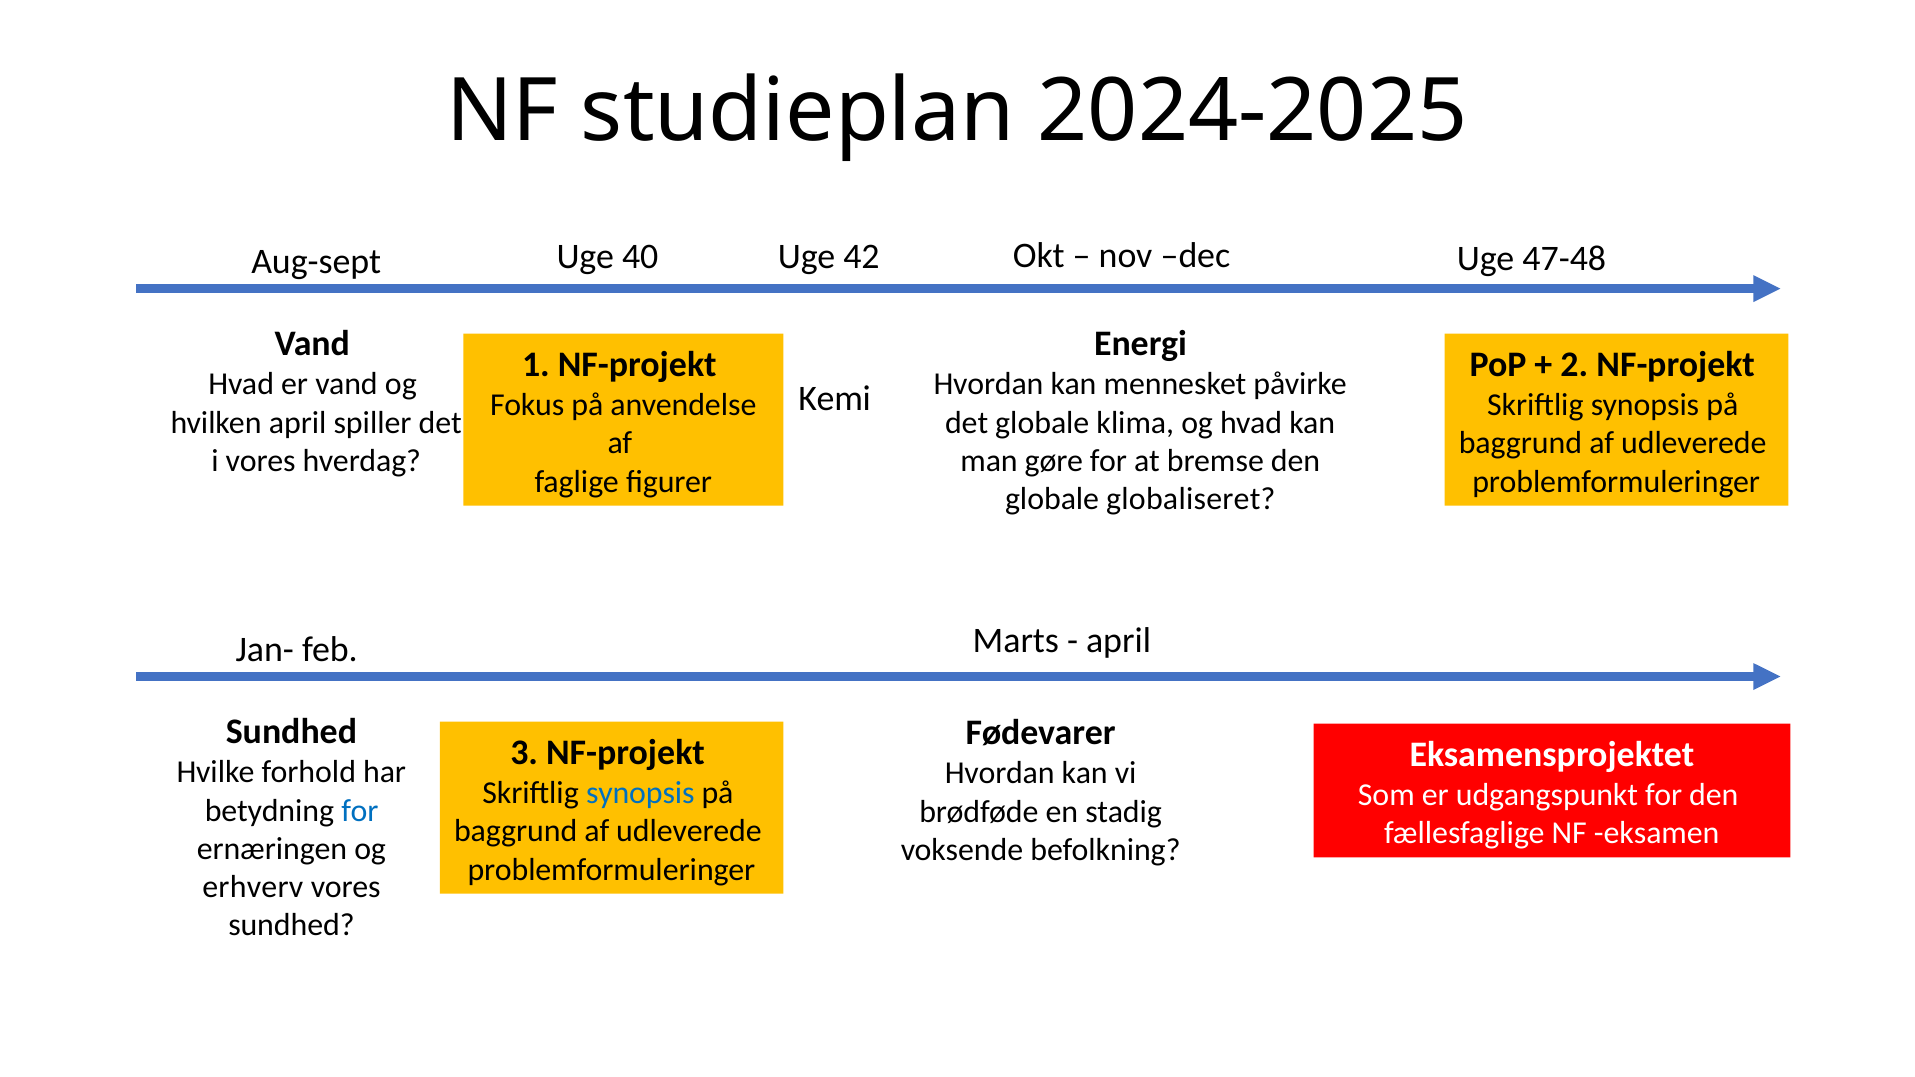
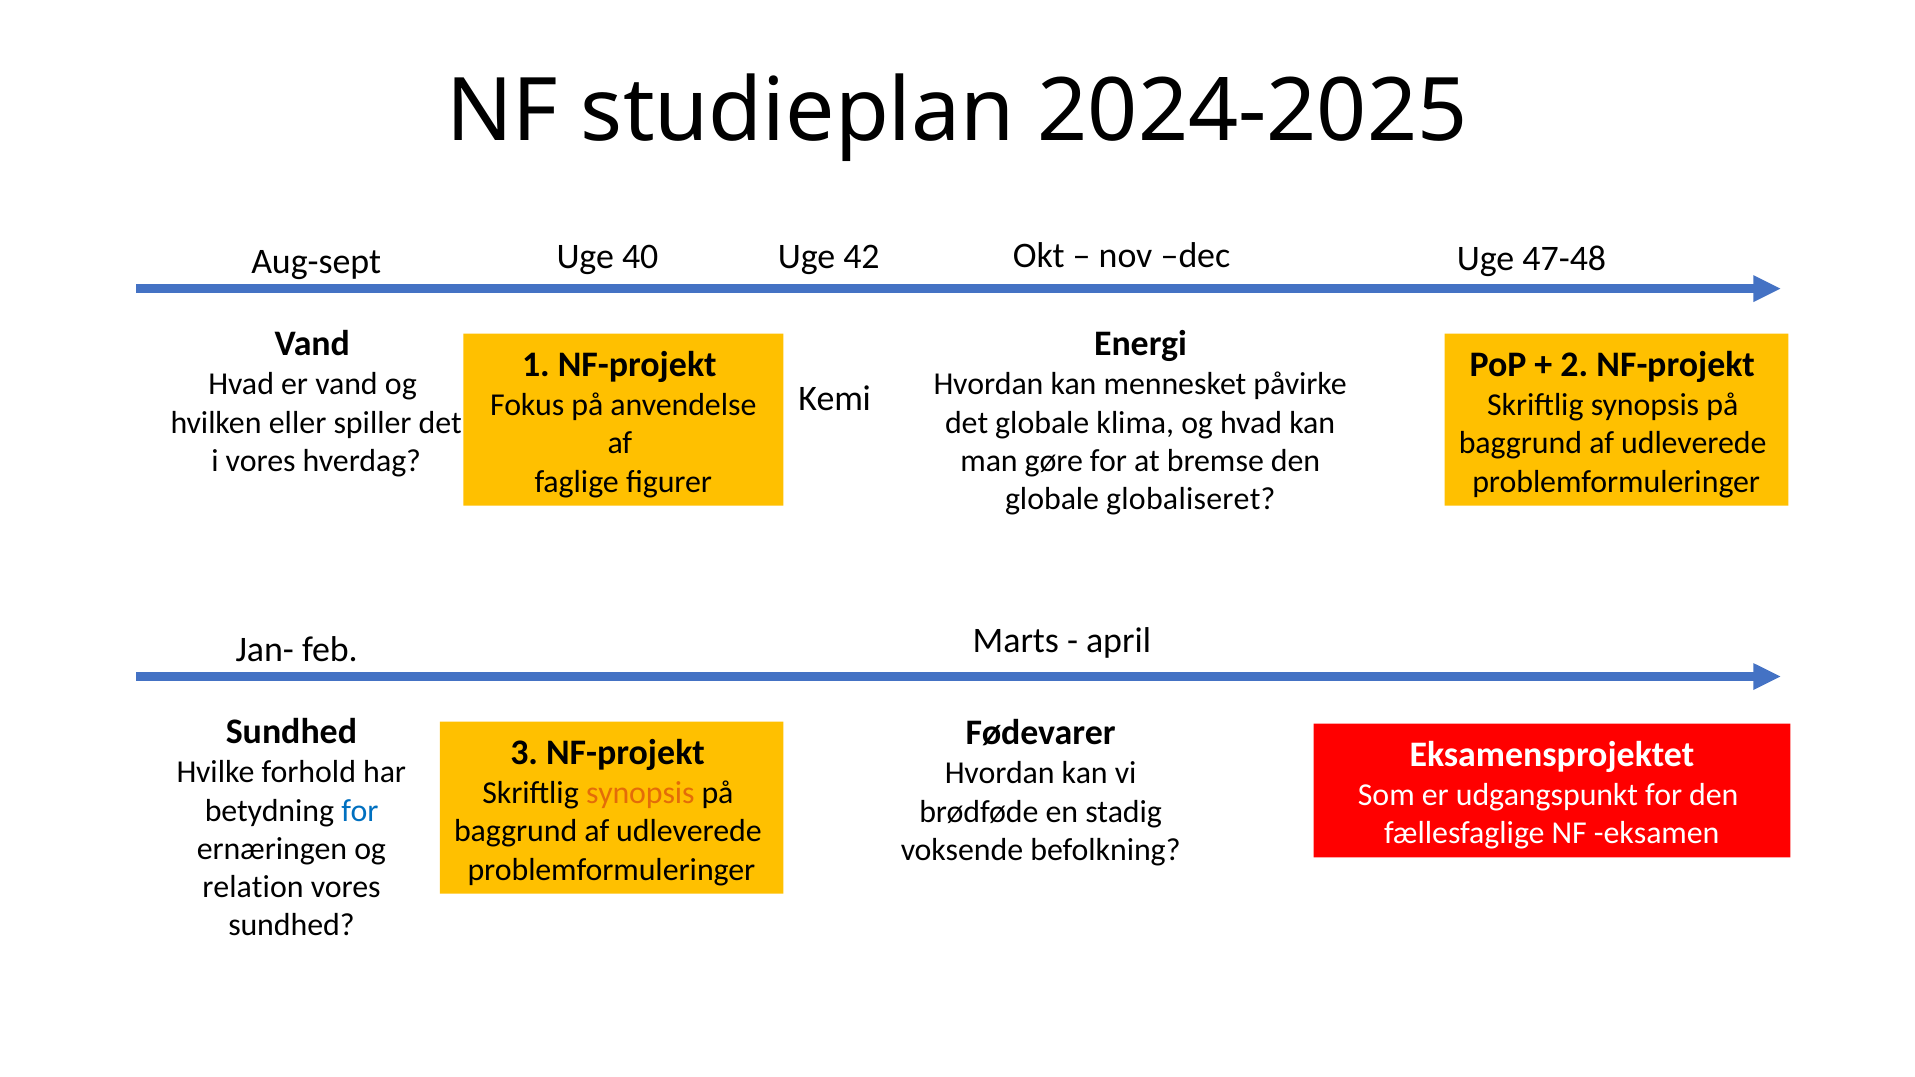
hvilken april: april -> eller
synopsis at (640, 793) colour: blue -> orange
erhverv: erhverv -> relation
